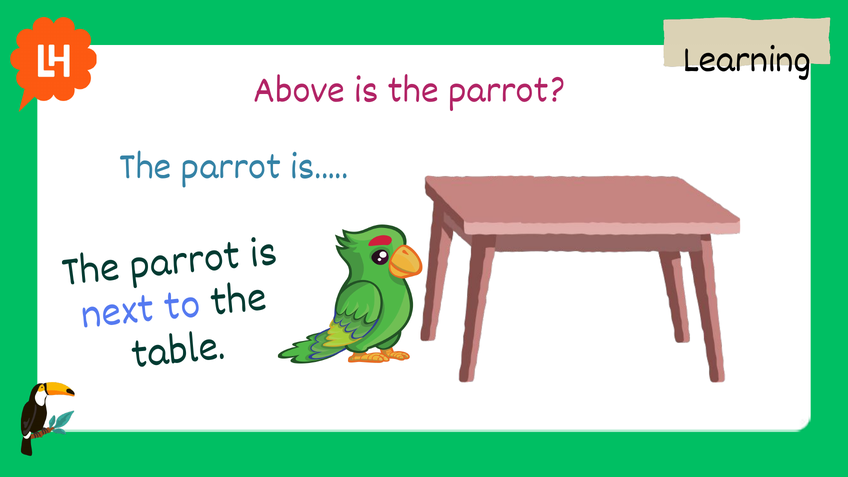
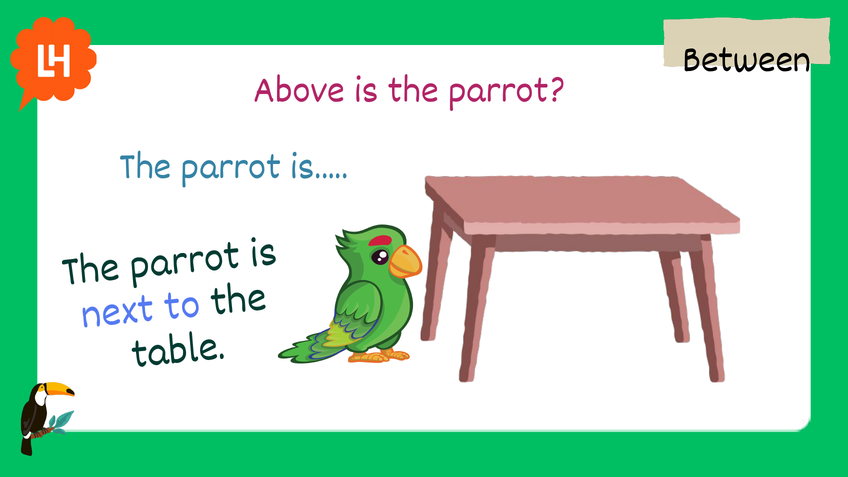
Learning: Learning -> Between
